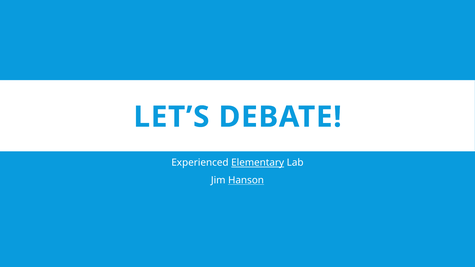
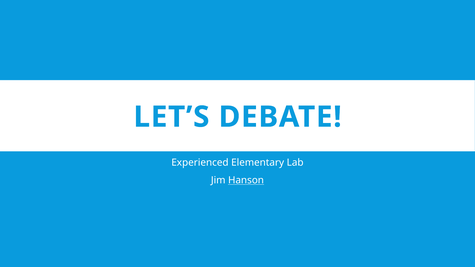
Elementary underline: present -> none
